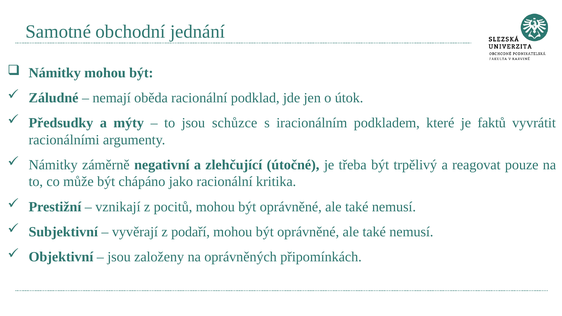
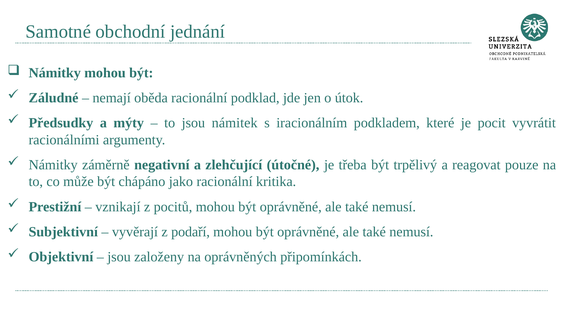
schůzce: schůzce -> námitek
faktů: faktů -> pocit
